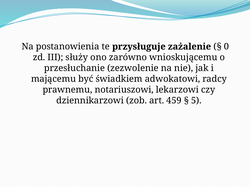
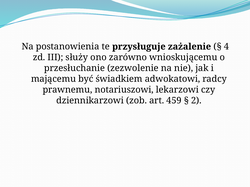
0: 0 -> 4
5: 5 -> 2
